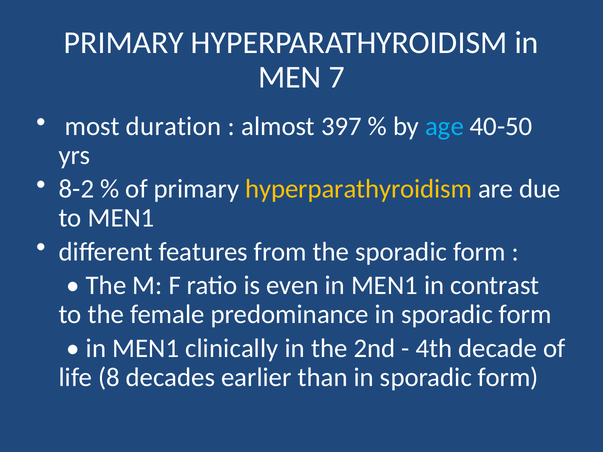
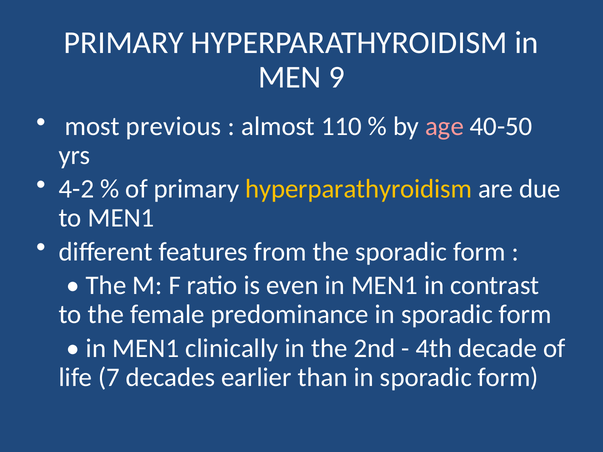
7: 7 -> 9
duration: duration -> previous
397: 397 -> 110
age colour: light blue -> pink
8-2: 8-2 -> 4-2
8: 8 -> 7
